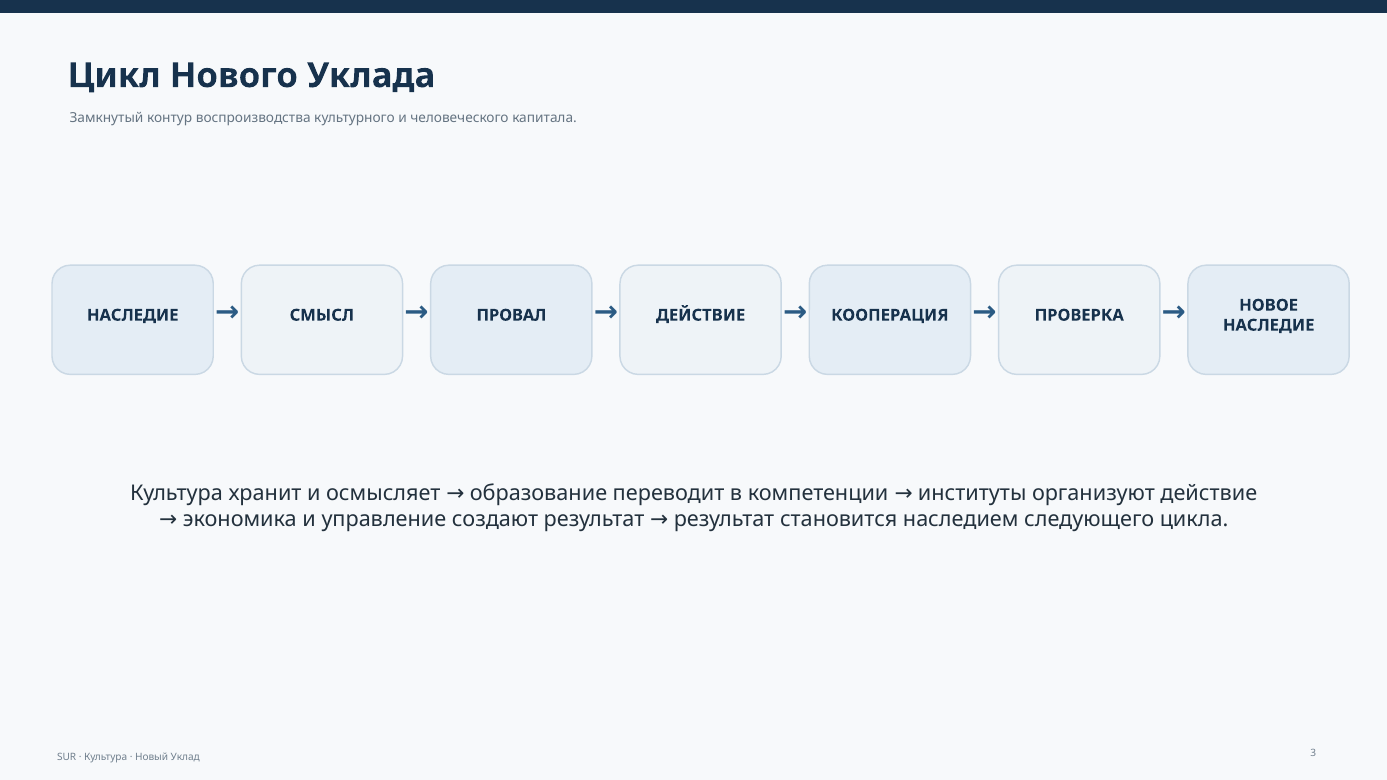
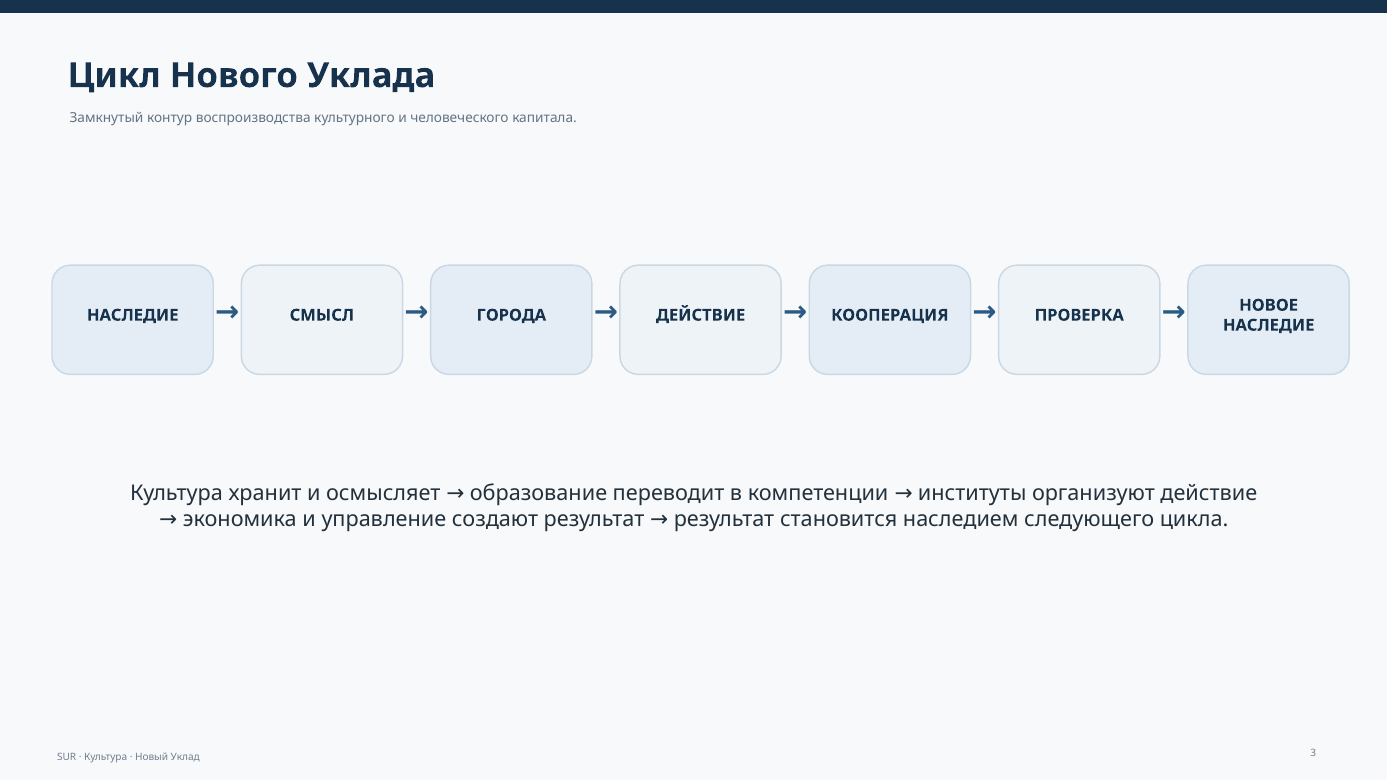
ПРОВАЛ: ПРОВАЛ -> ГОРОДА
